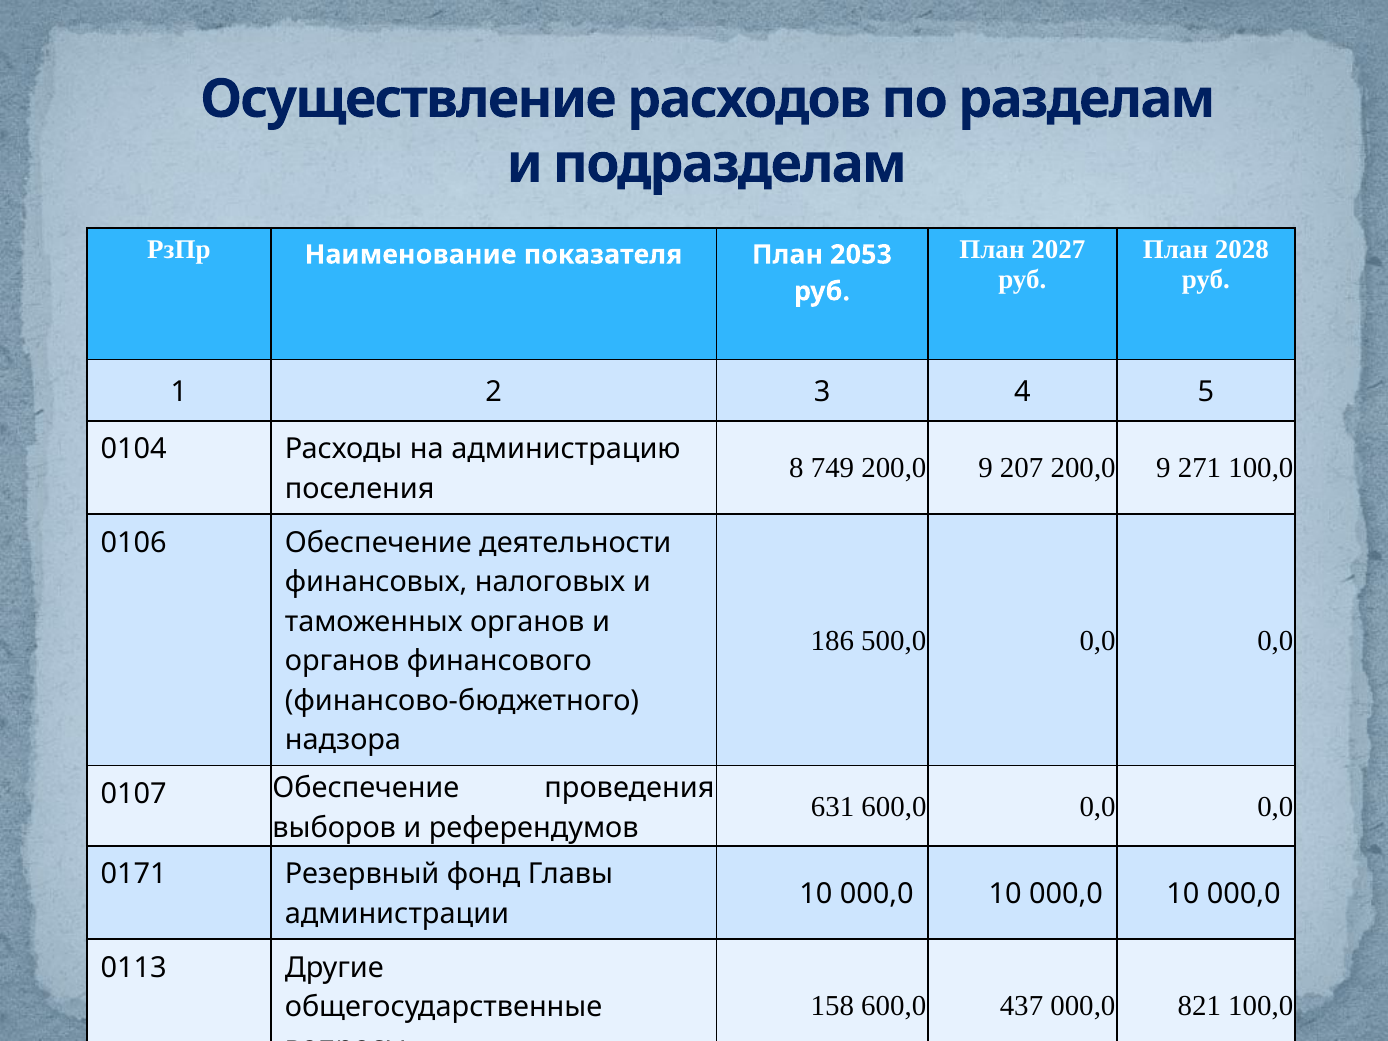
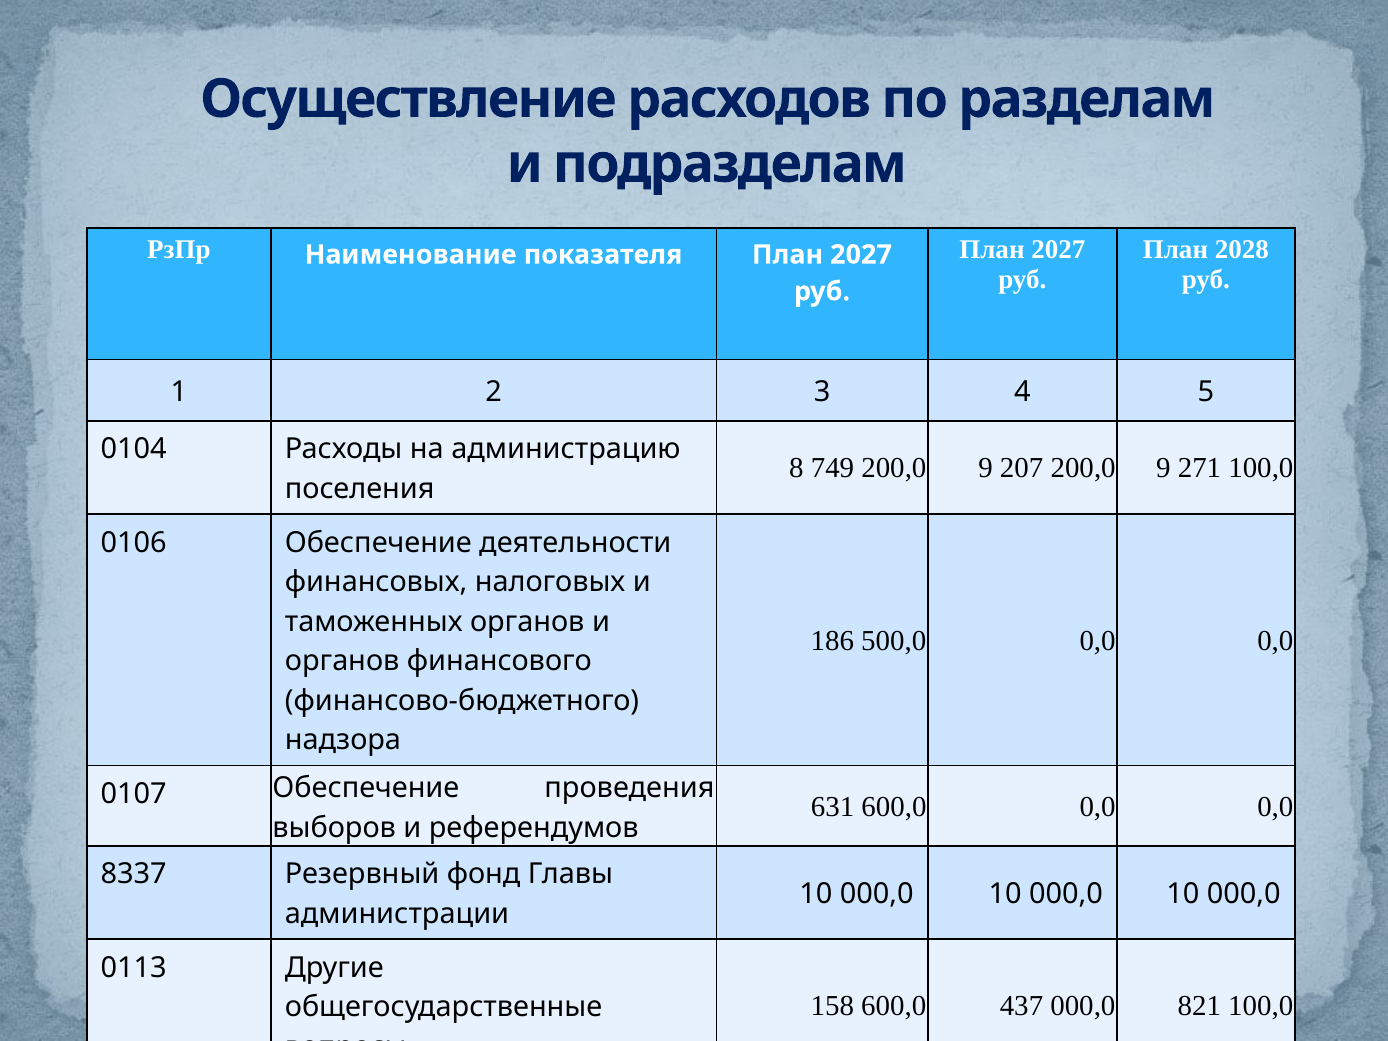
показателя План 2053: 2053 -> 2027
0171: 0171 -> 8337
